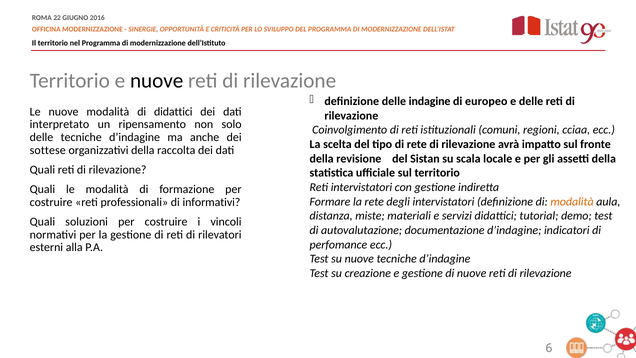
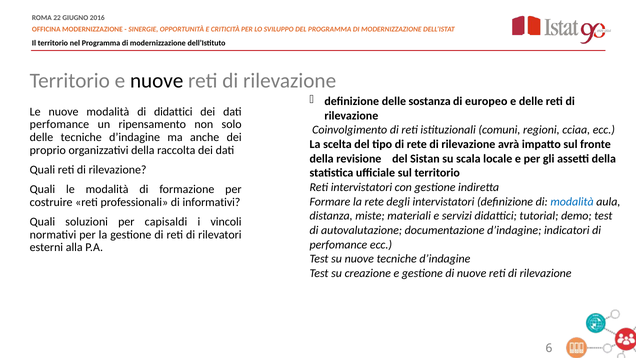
indagine: indagine -> sostanza
interpretato at (59, 124): interpretato -> perfomance
sottese: sottese -> proprio
modalità at (572, 201) colour: orange -> blue
soluzioni per costruire: costruire -> capisaldi
